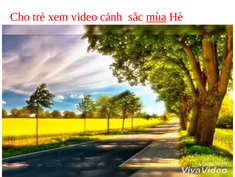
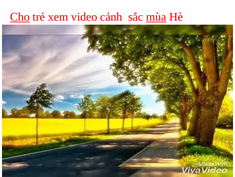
Cho underline: none -> present
